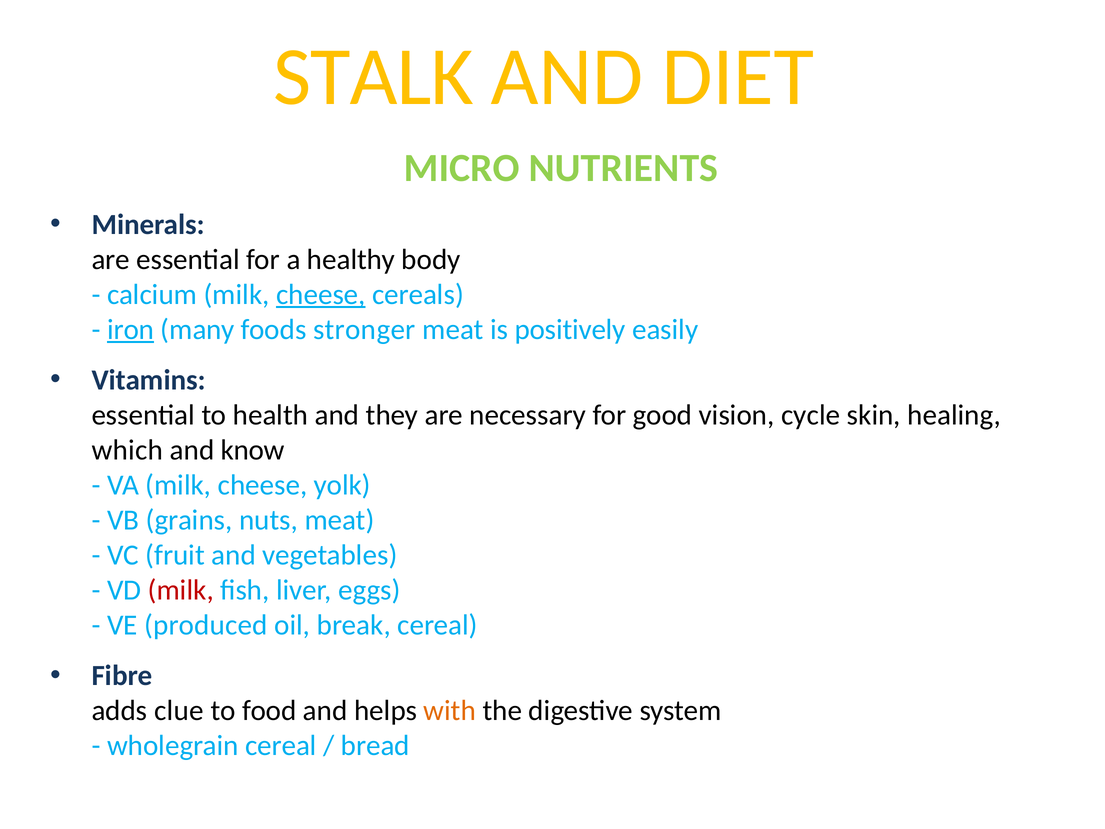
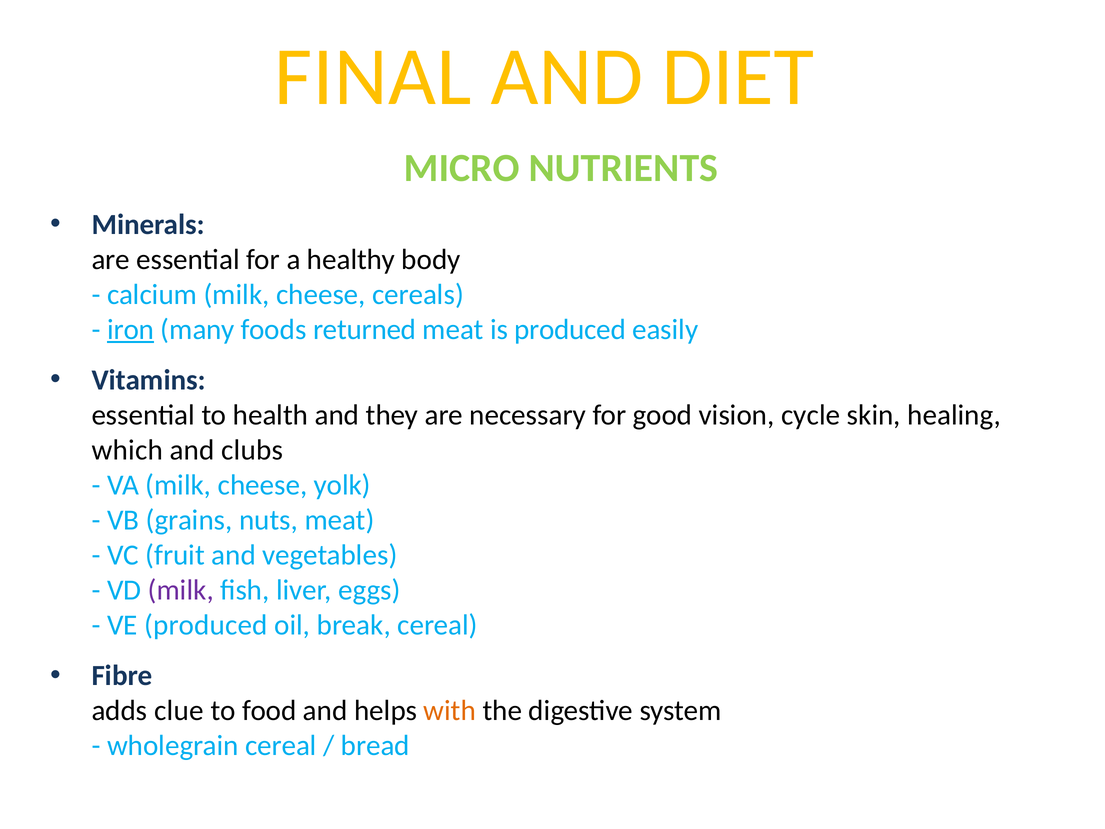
STALK: STALK -> FINAL
cheese at (321, 294) underline: present -> none
stronger: stronger -> returned
is positively: positively -> produced
know: know -> clubs
milk at (181, 590) colour: red -> purple
